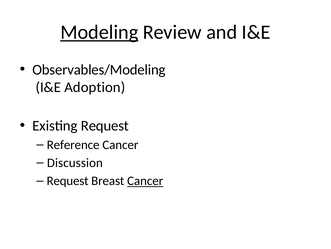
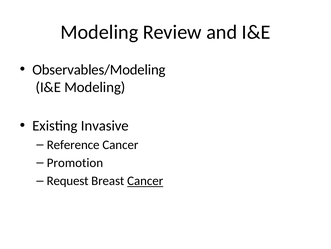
Modeling at (99, 32) underline: present -> none
I&E Adoption: Adoption -> Modeling
Existing Request: Request -> Invasive
Discussion: Discussion -> Promotion
